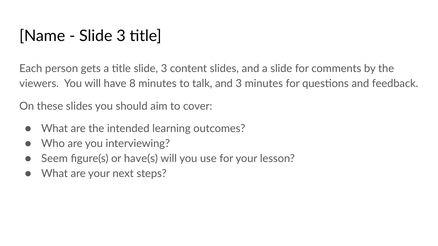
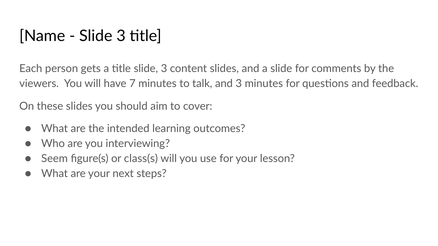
8: 8 -> 7
have(s: have(s -> class(s
